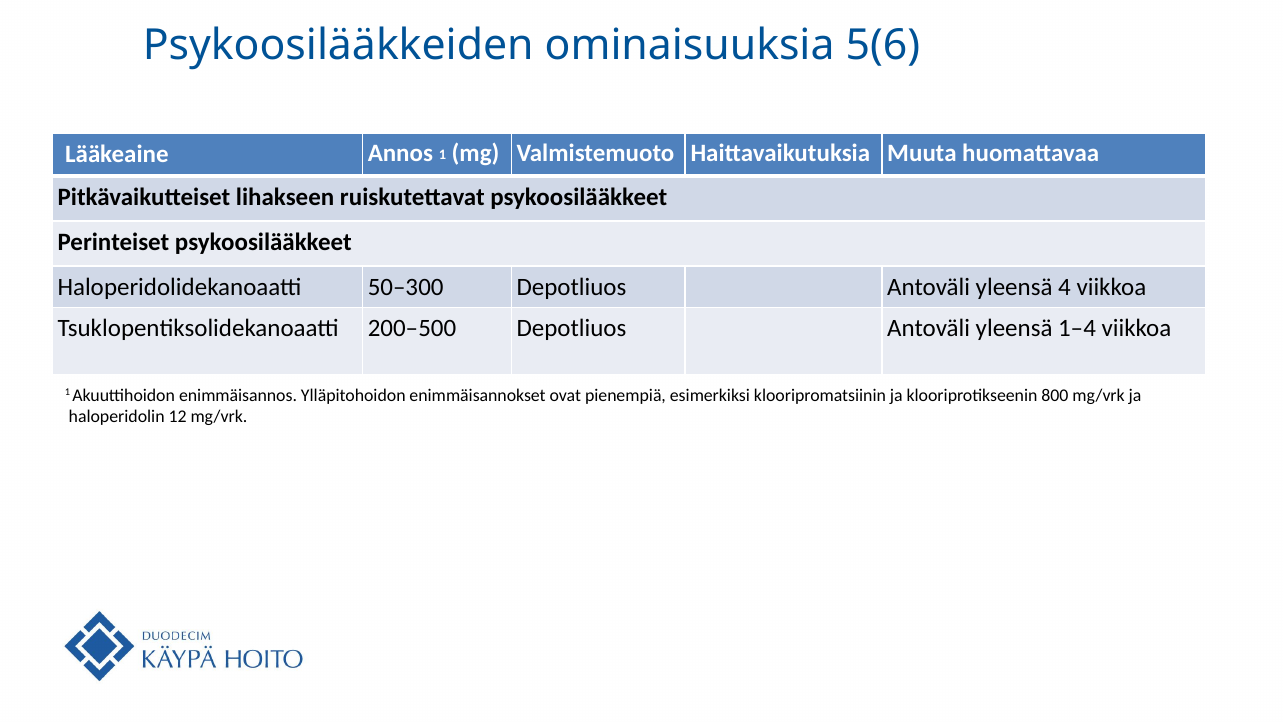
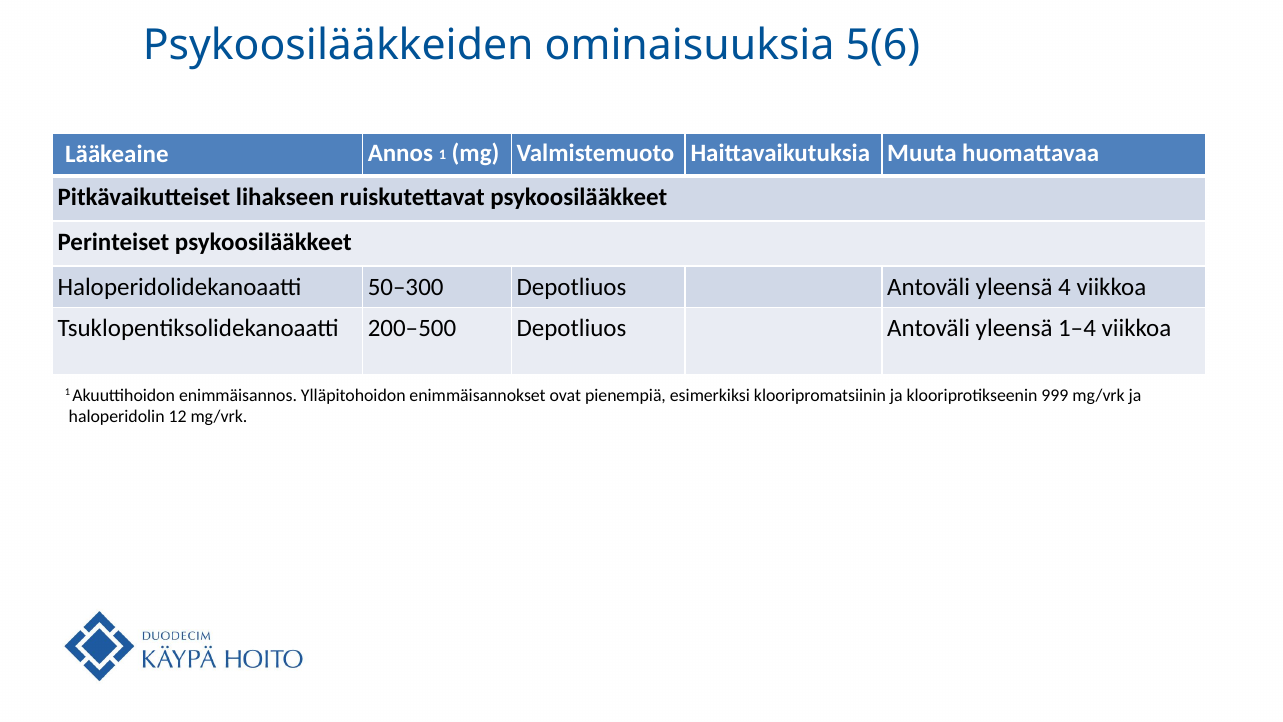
800: 800 -> 999
